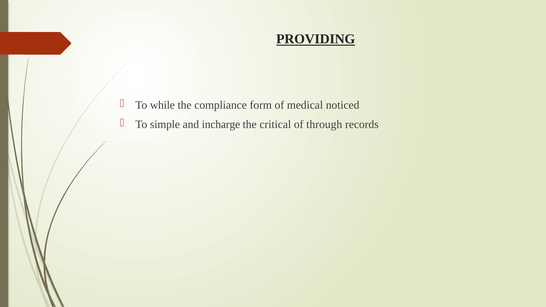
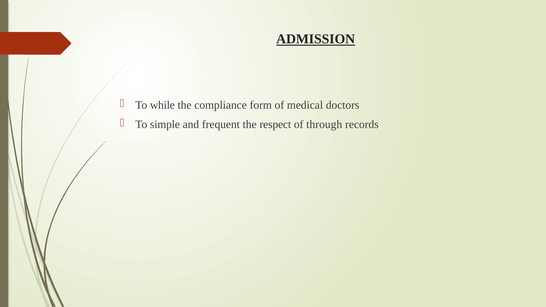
PROVIDING: PROVIDING -> ADMISSION
noticed: noticed -> doctors
incharge: incharge -> frequent
critical: critical -> respect
